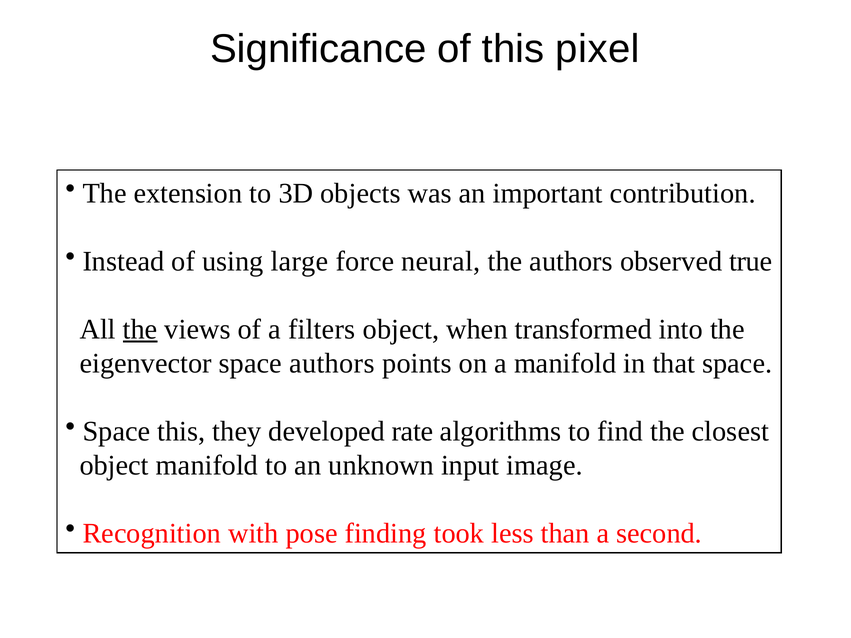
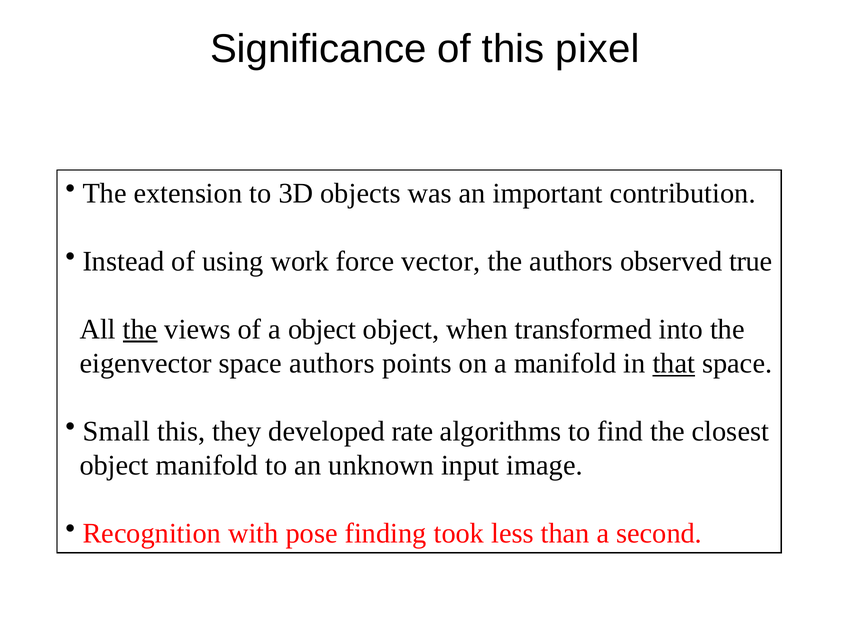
large: large -> work
neural: neural -> vector
a filters: filters -> object
that underline: none -> present
Space at (116, 432): Space -> Small
